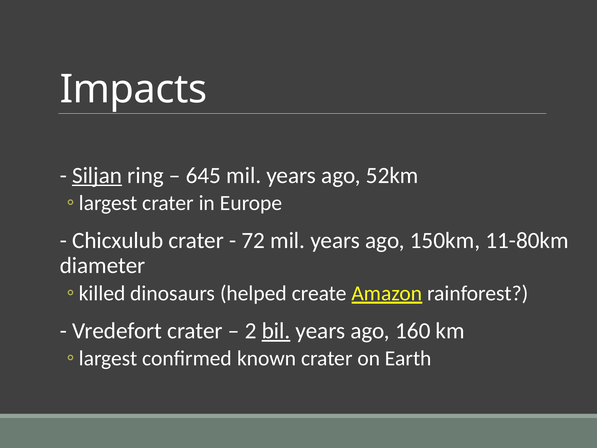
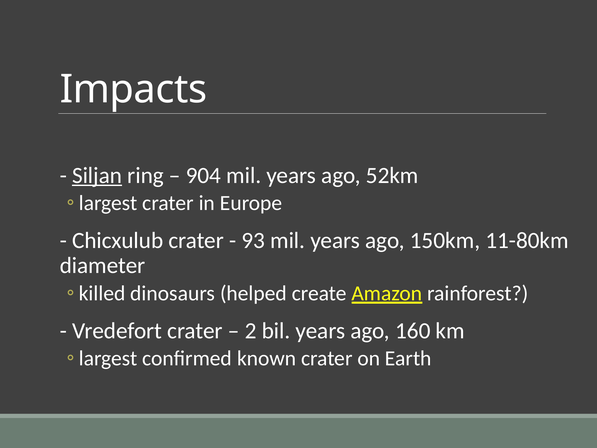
645: 645 -> 904
72: 72 -> 93
bil underline: present -> none
